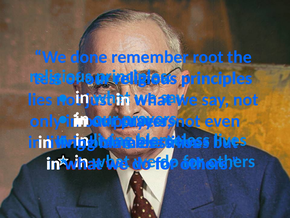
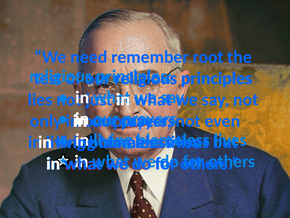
done: done -> need
